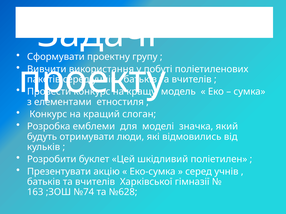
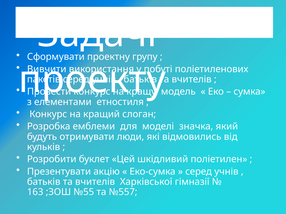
№74: №74 -> №55
№628: №628 -> №557
